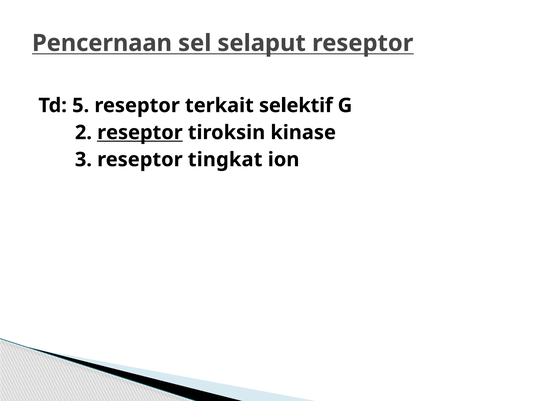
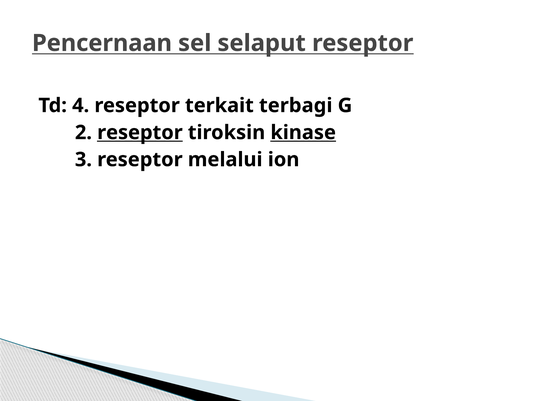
5: 5 -> 4
selektif: selektif -> terbagi
kinase underline: none -> present
tingkat: tingkat -> melalui
